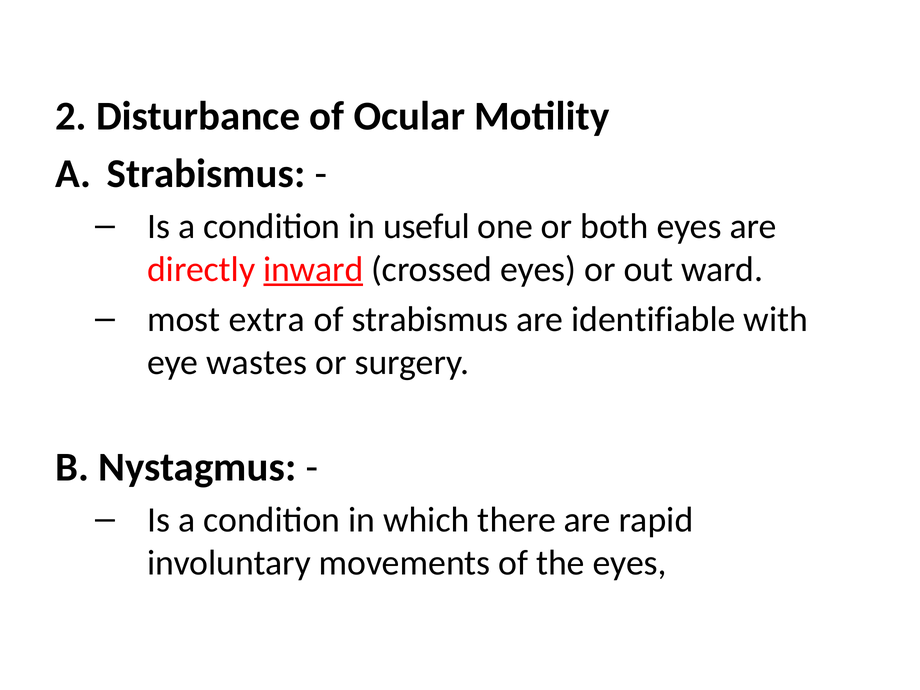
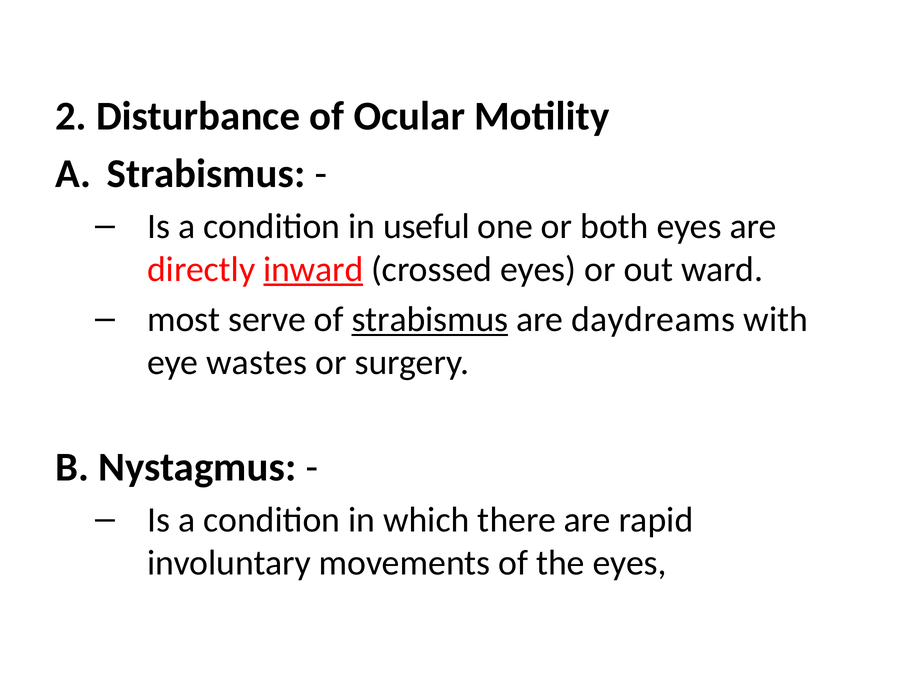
extra: extra -> serve
strabismus at (430, 319) underline: none -> present
identifiable: identifiable -> daydreams
